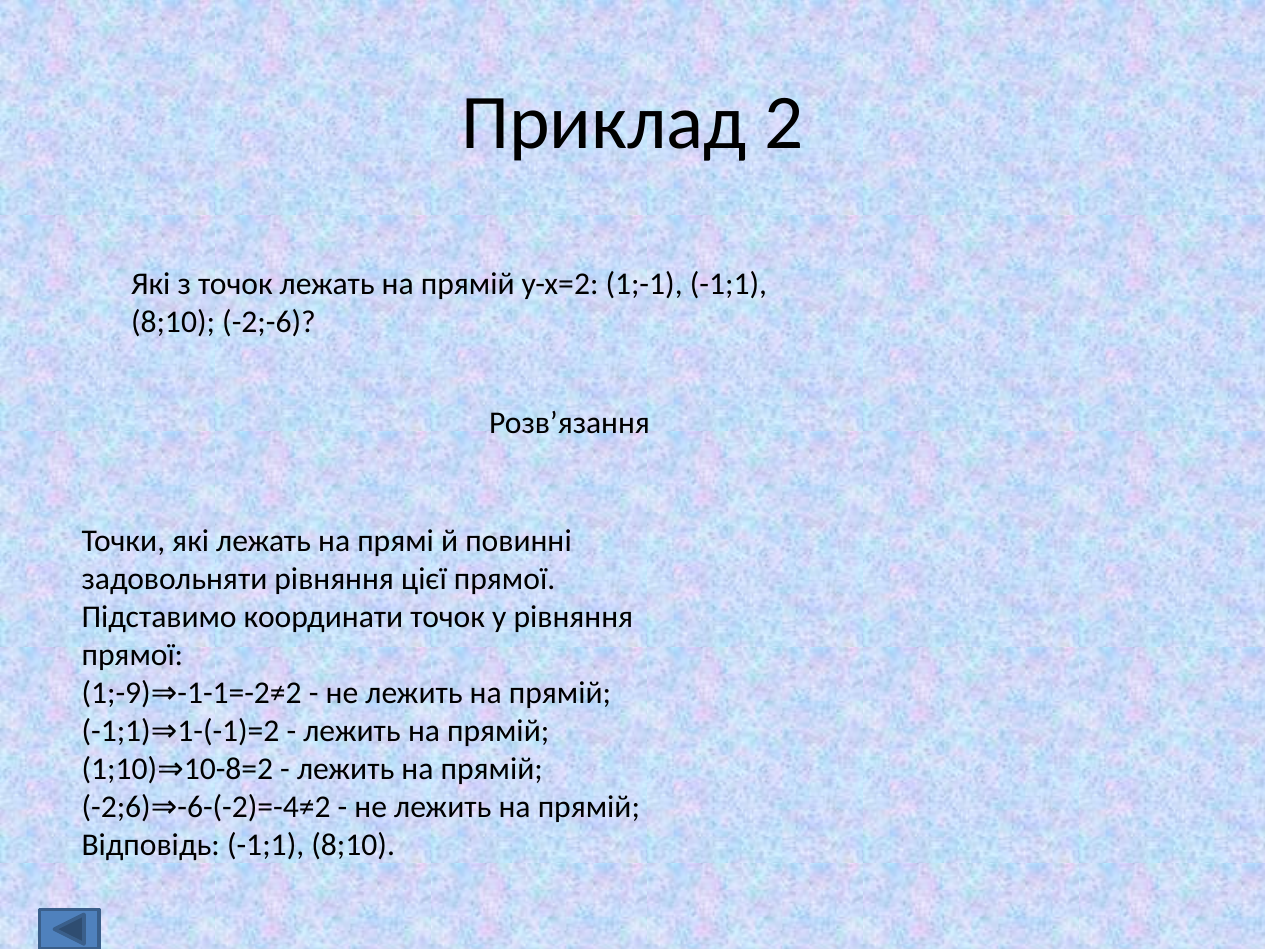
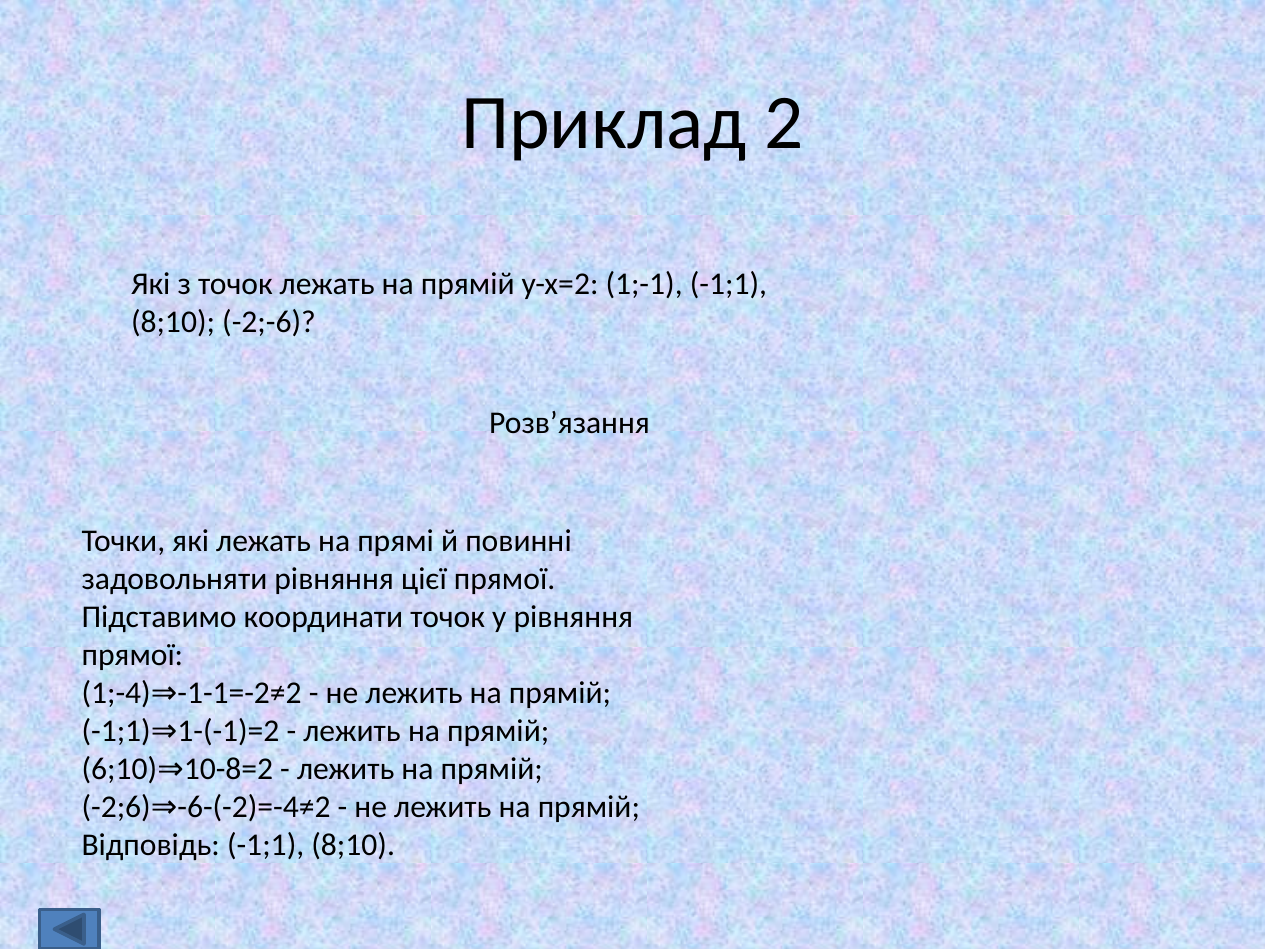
1;-9: 1;-9 -> 1;-4
1;10: 1;10 -> 6;10
